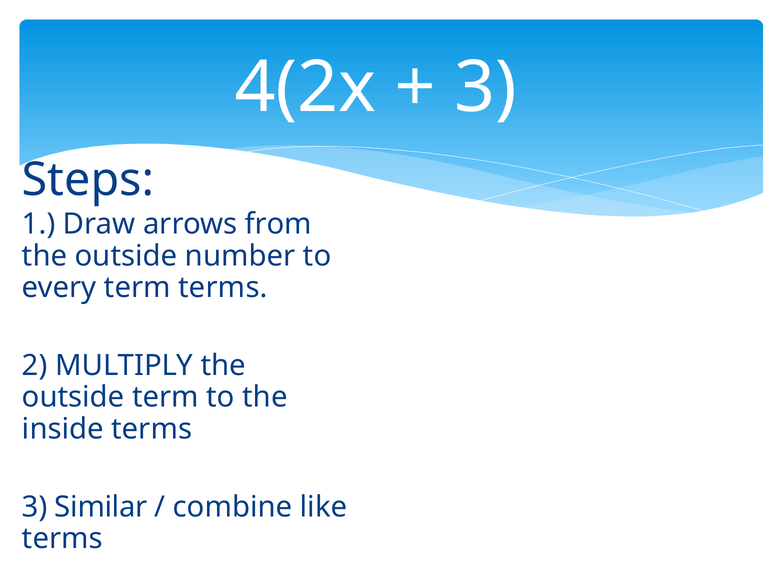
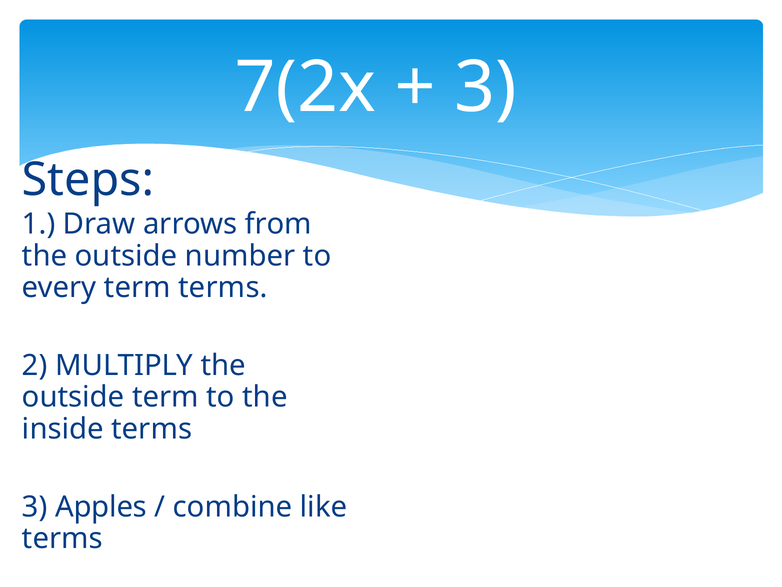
4(2x: 4(2x -> 7(2x
Similar: Similar -> Apples
